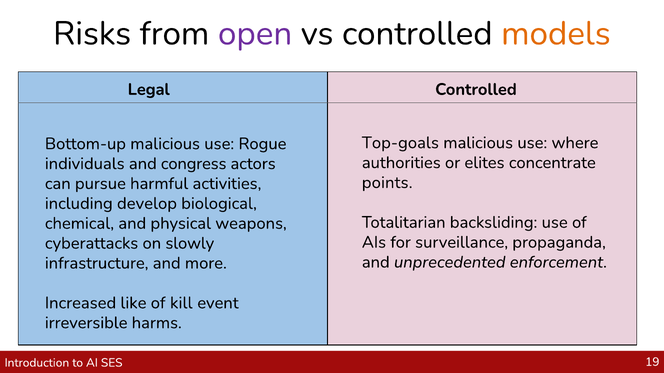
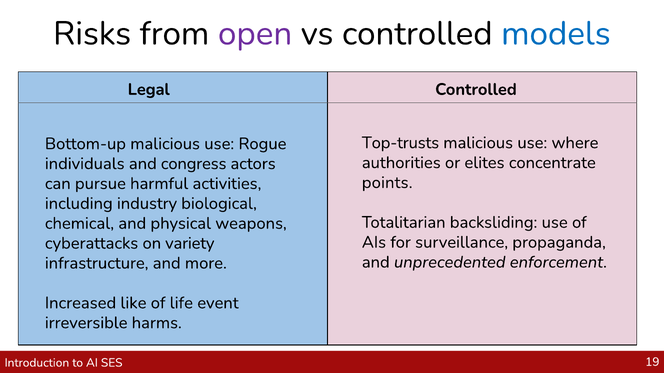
models colour: orange -> blue
Top-goals: Top-goals -> Top-trusts
develop: develop -> industry
slowly: slowly -> variety
kill: kill -> life
